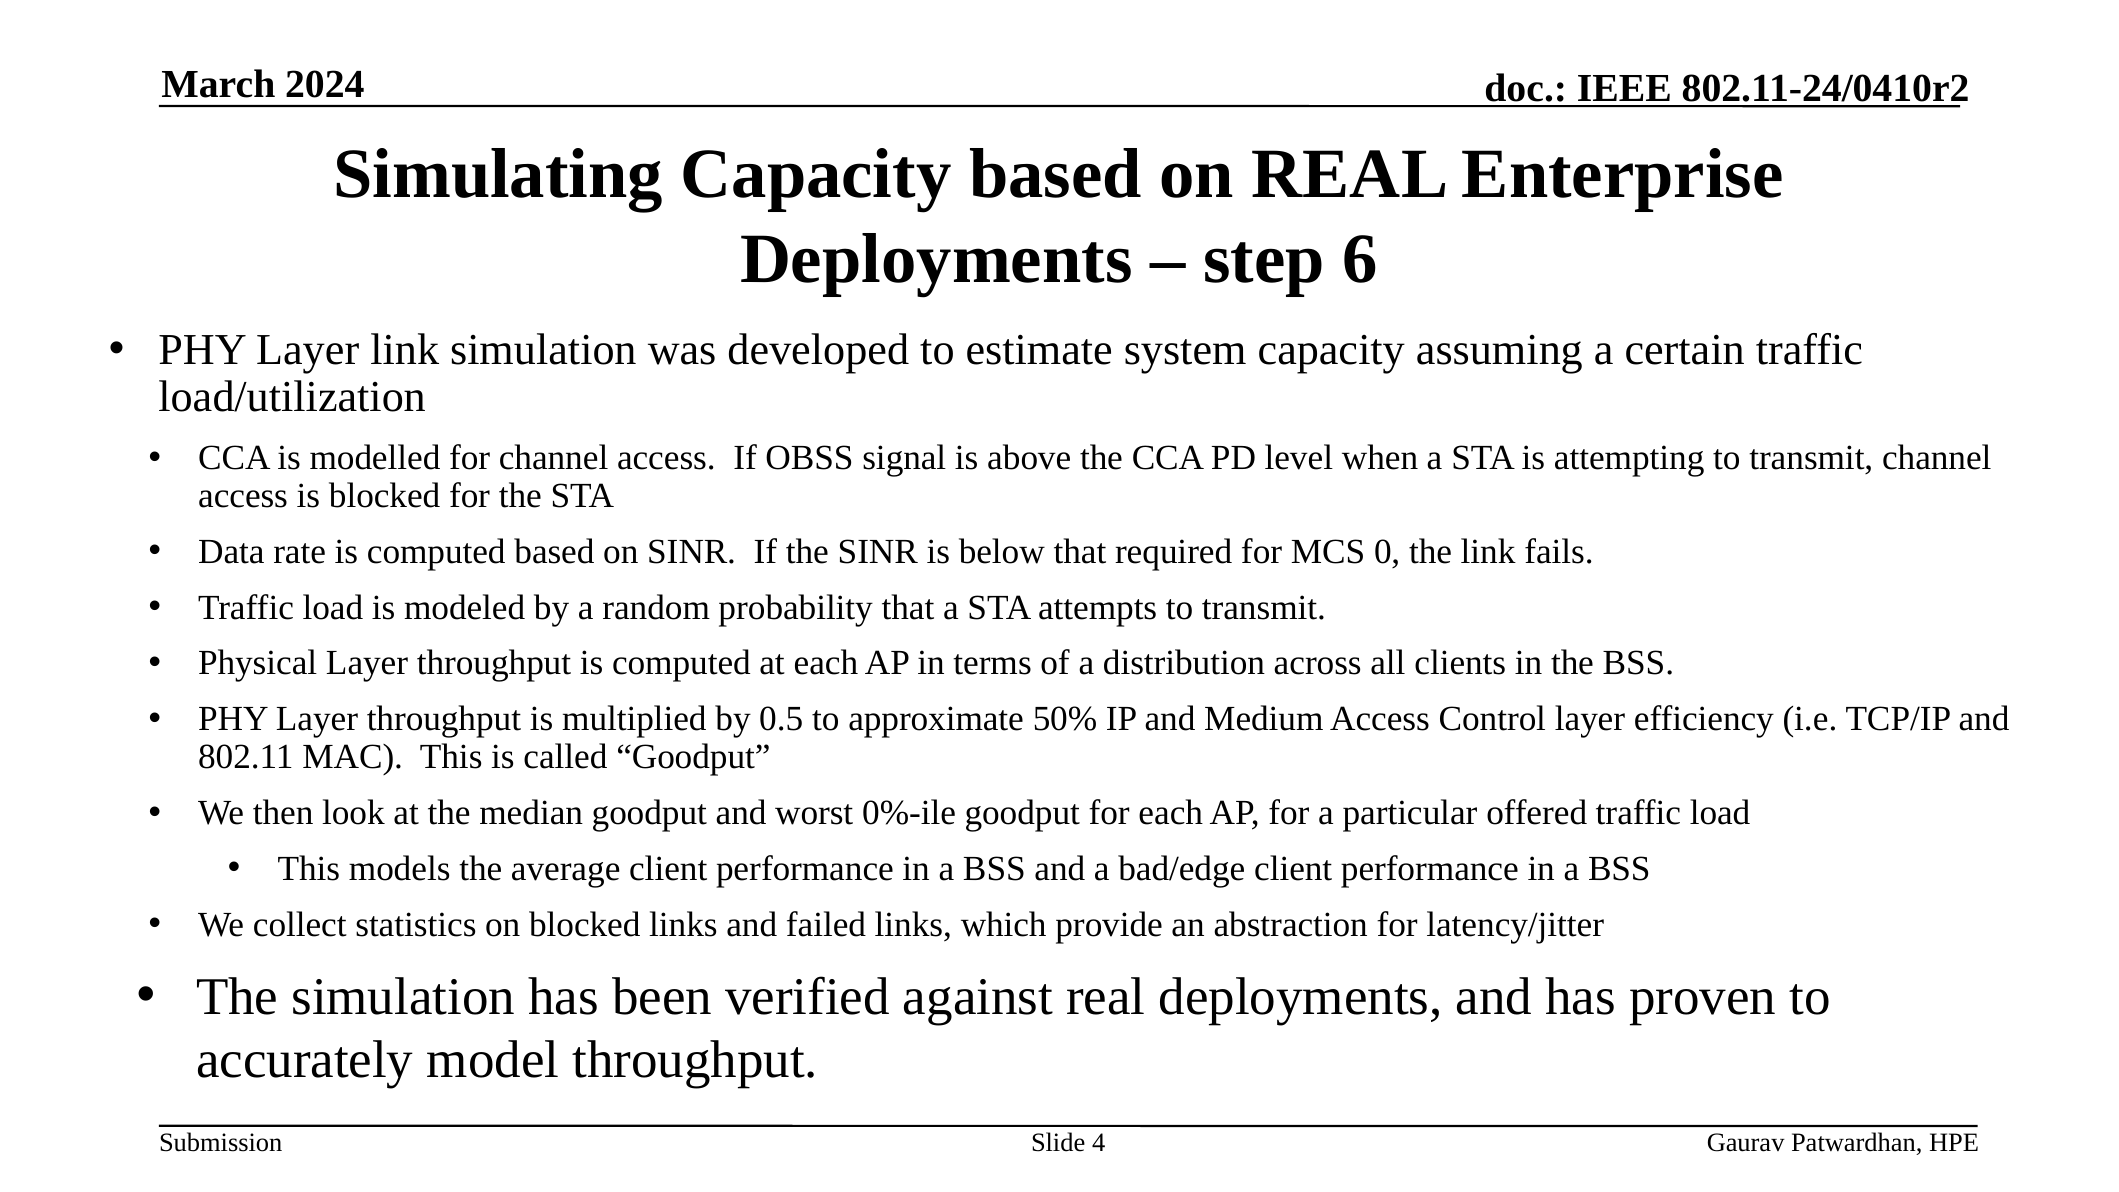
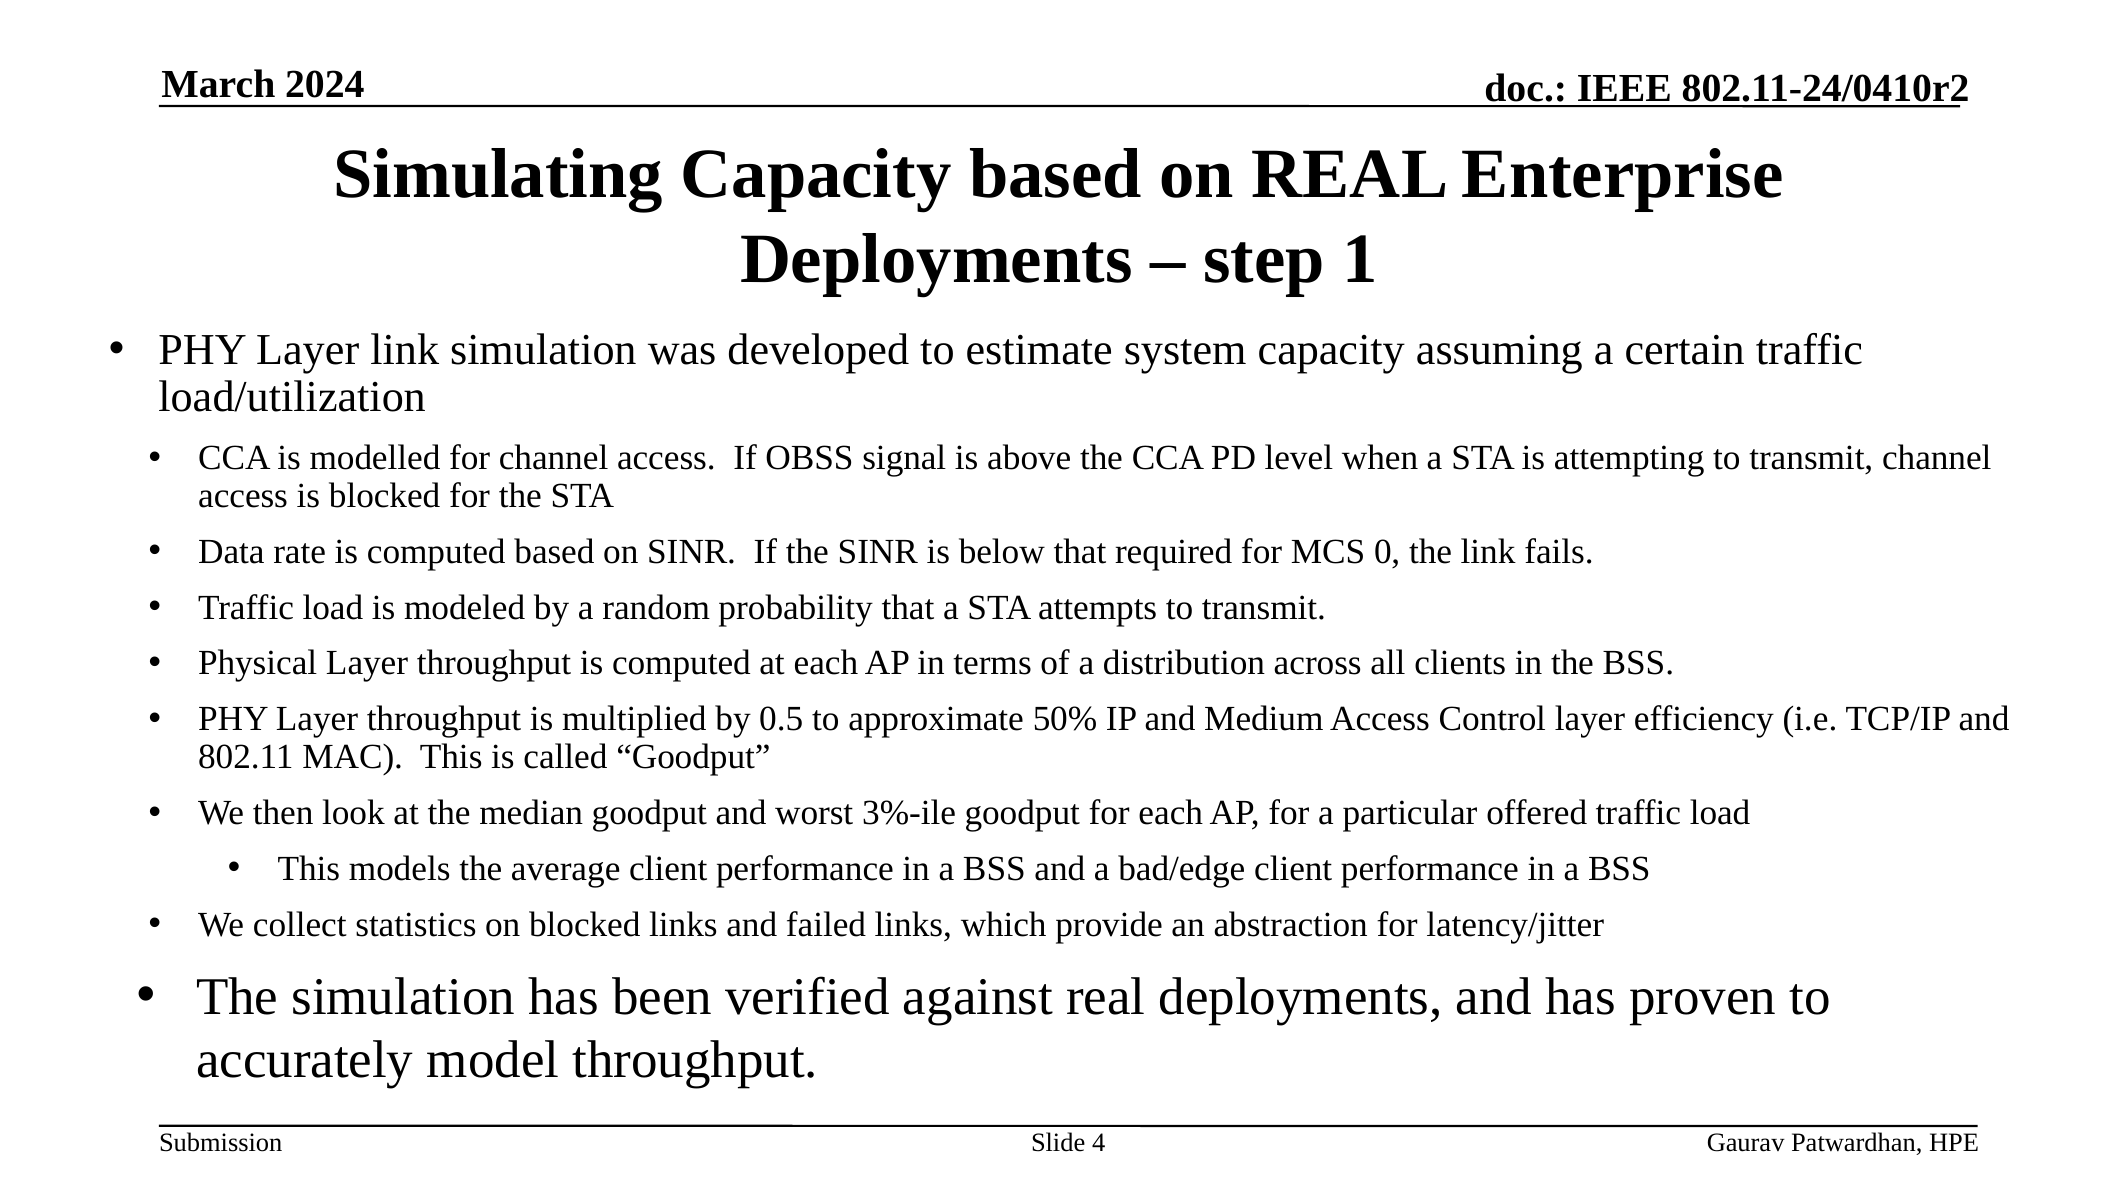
6: 6 -> 1
0%-ile: 0%-ile -> 3%-ile
